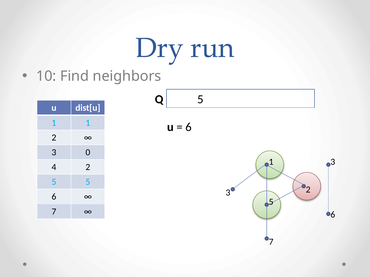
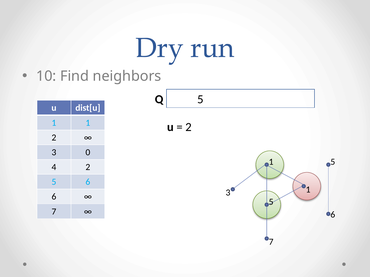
6 at (188, 127): 6 -> 2
3 at (333, 162): 3 -> 5
5 at (88, 182): 5 -> 6
2 at (308, 190): 2 -> 1
